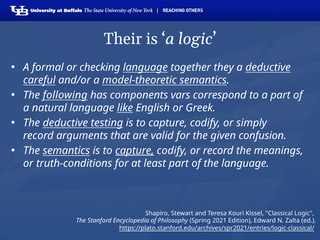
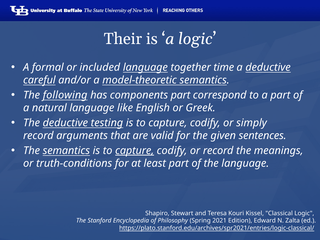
checking: checking -> included
they: they -> time
components vars: vars -> part
like underline: present -> none
confusion: confusion -> sentences
